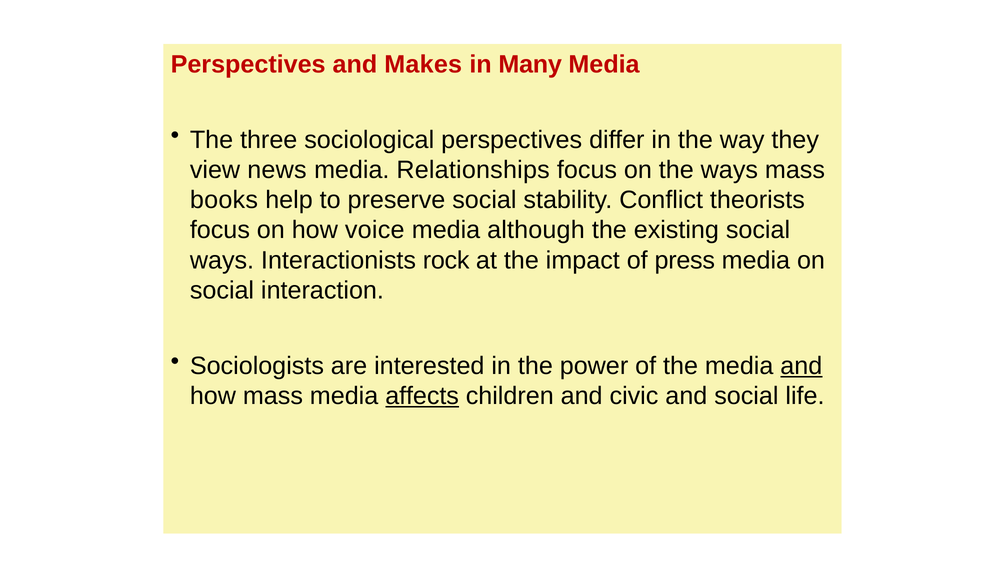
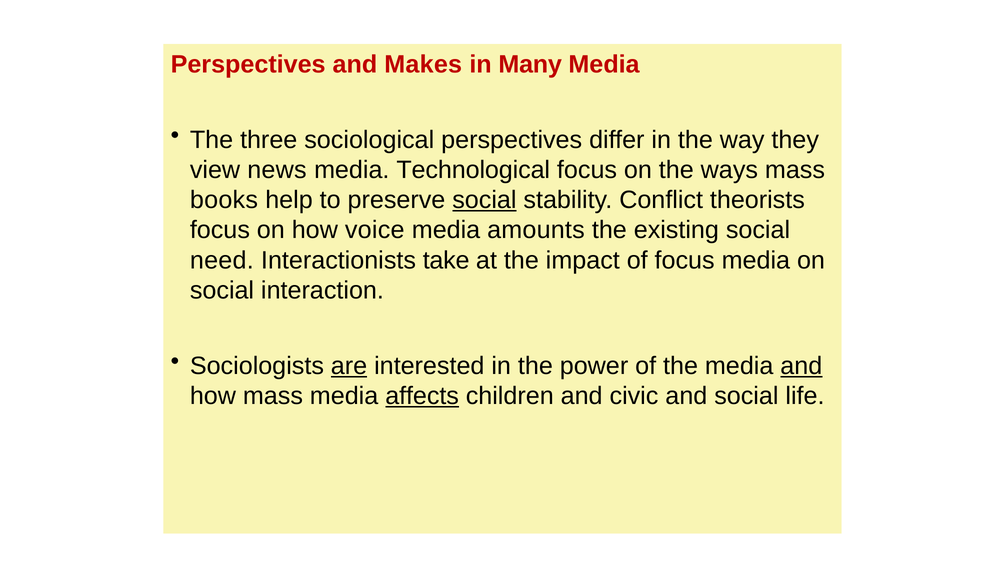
Relationships: Relationships -> Technological
social at (484, 200) underline: none -> present
although: although -> amounts
ways at (222, 260): ways -> need
rock: rock -> take
of press: press -> focus
are underline: none -> present
